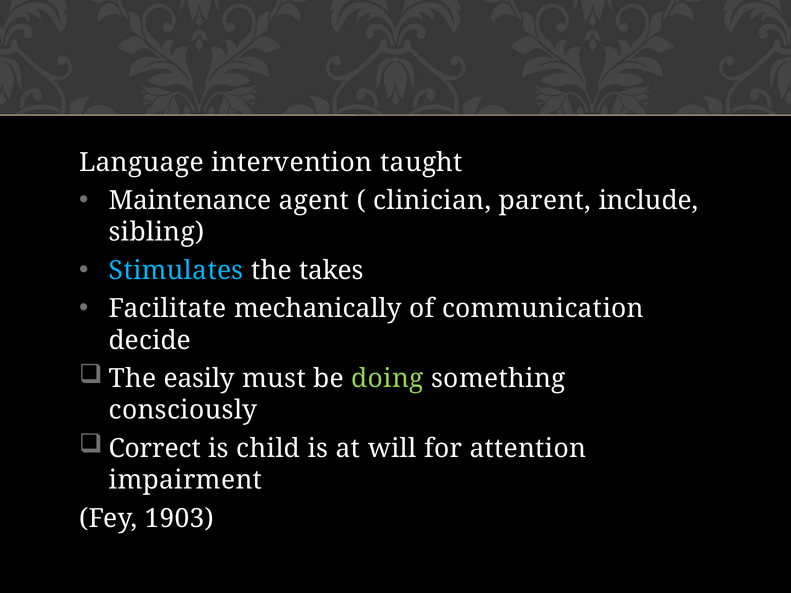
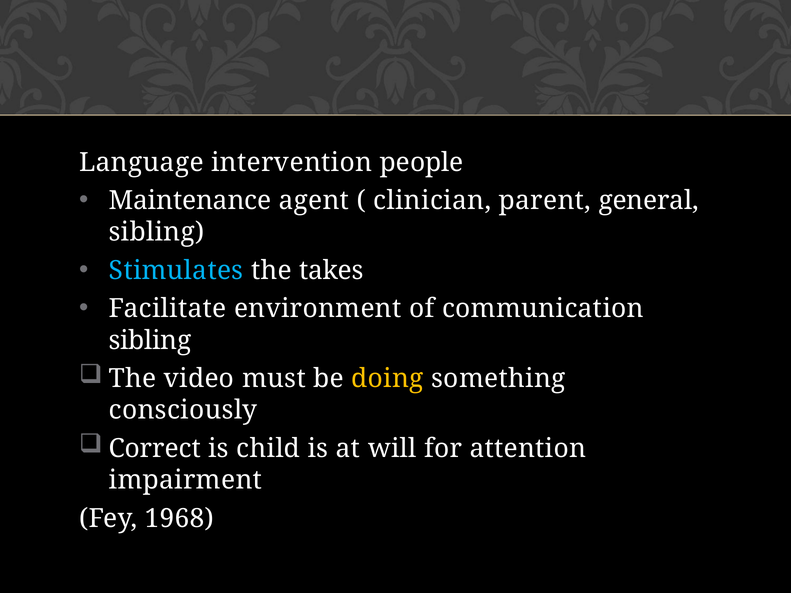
taught: taught -> people
include: include -> general
mechanically: mechanically -> environment
decide at (150, 341): decide -> sibling
easily: easily -> video
doing colour: light green -> yellow
1903: 1903 -> 1968
